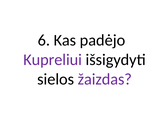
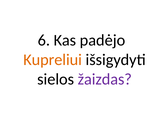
Kupreliui colour: purple -> orange
